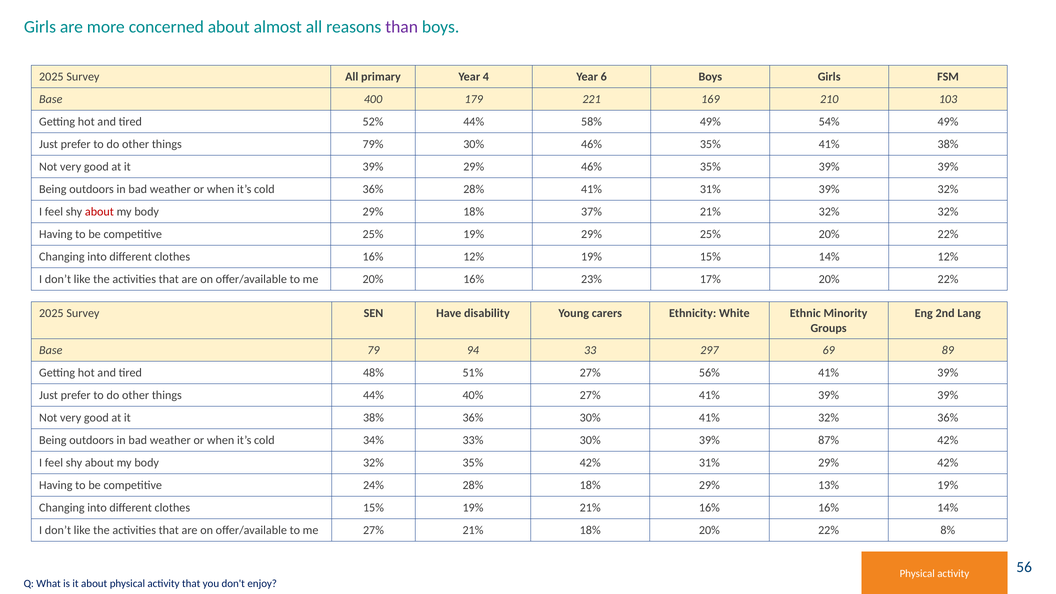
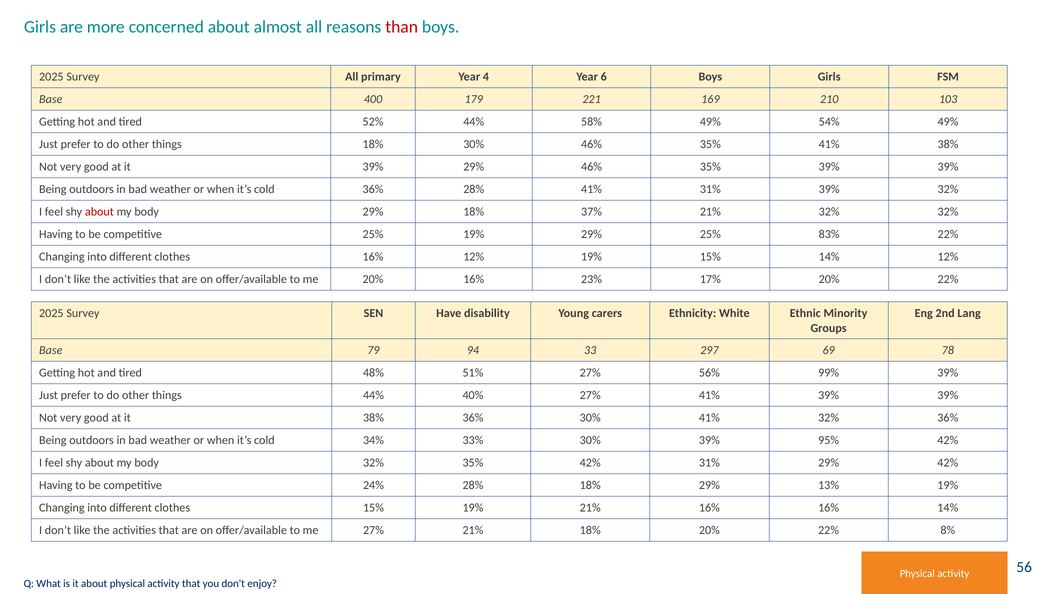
than colour: purple -> red
things 79%: 79% -> 18%
25% 20%: 20% -> 83%
89: 89 -> 78
56% 41%: 41% -> 99%
87%: 87% -> 95%
